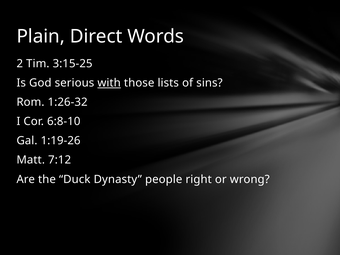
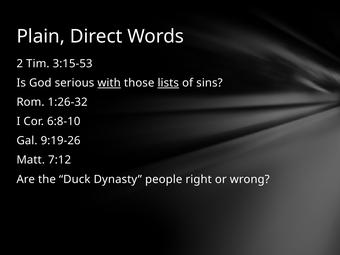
3:15-25: 3:15-25 -> 3:15-53
lists underline: none -> present
1:19-26: 1:19-26 -> 9:19-26
